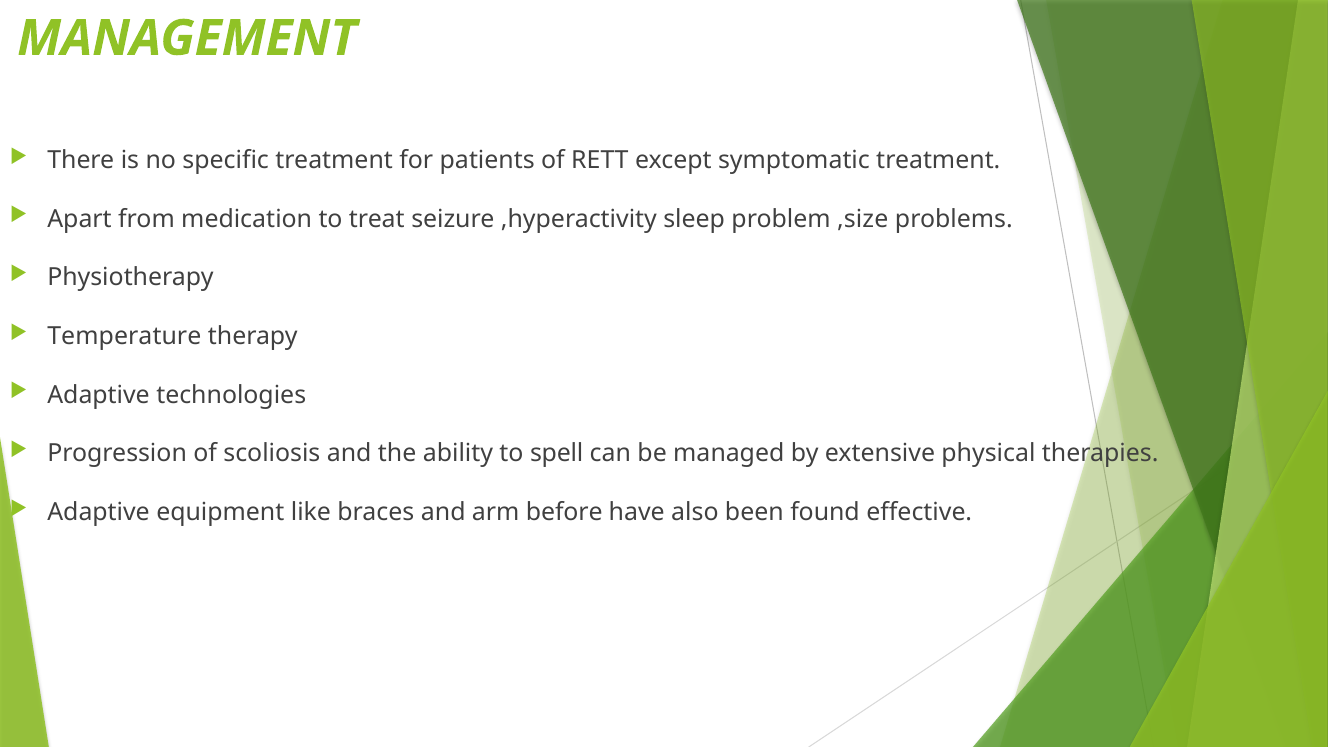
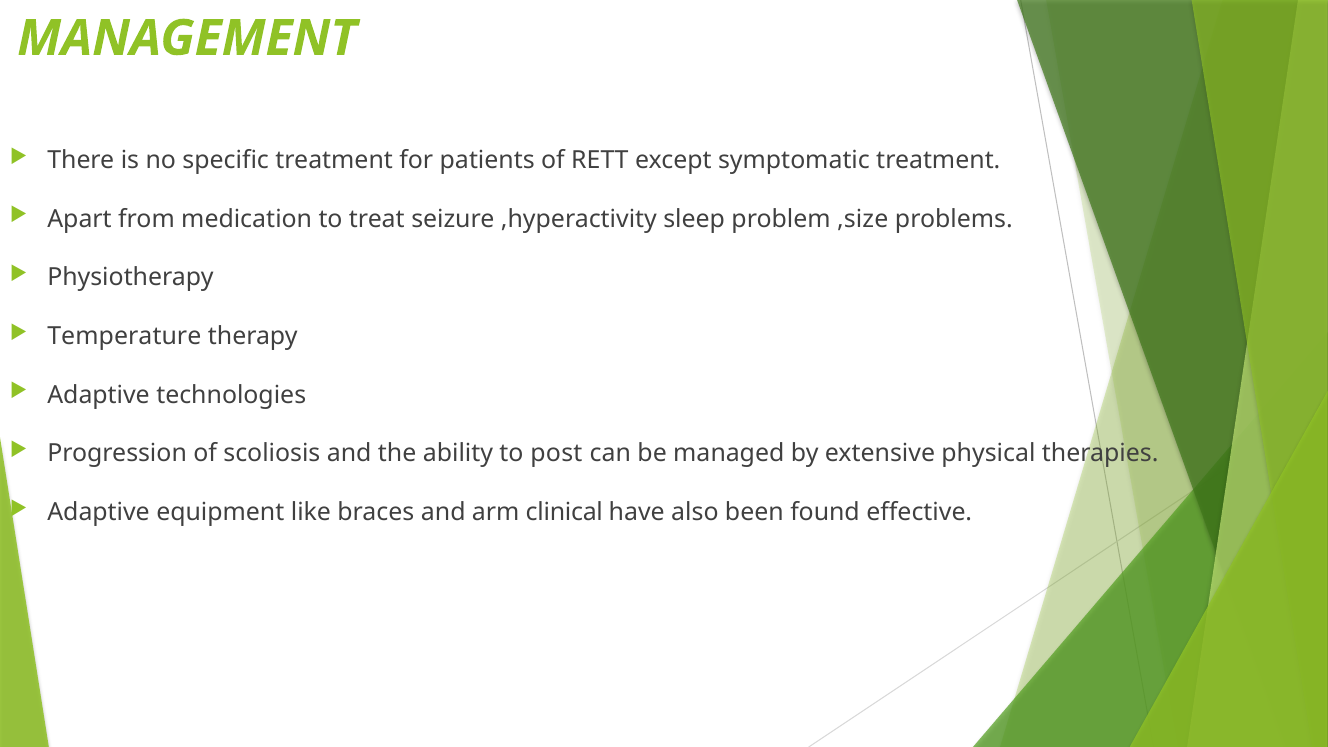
spell: spell -> post
before: before -> clinical
